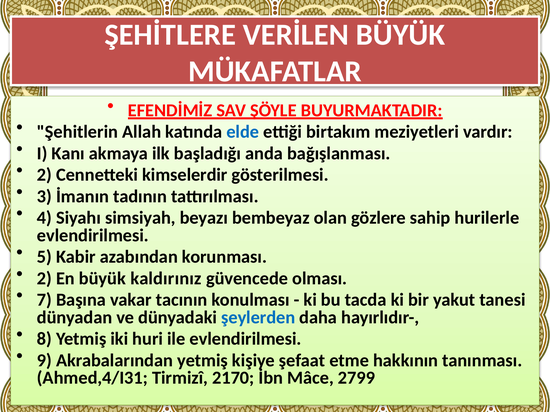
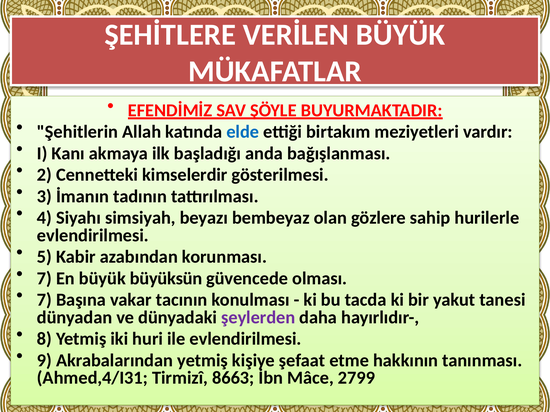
2 at (44, 279): 2 -> 7
kaldırınız: kaldırınız -> büyüksün
şeylerden colour: blue -> purple
2170: 2170 -> 8663
